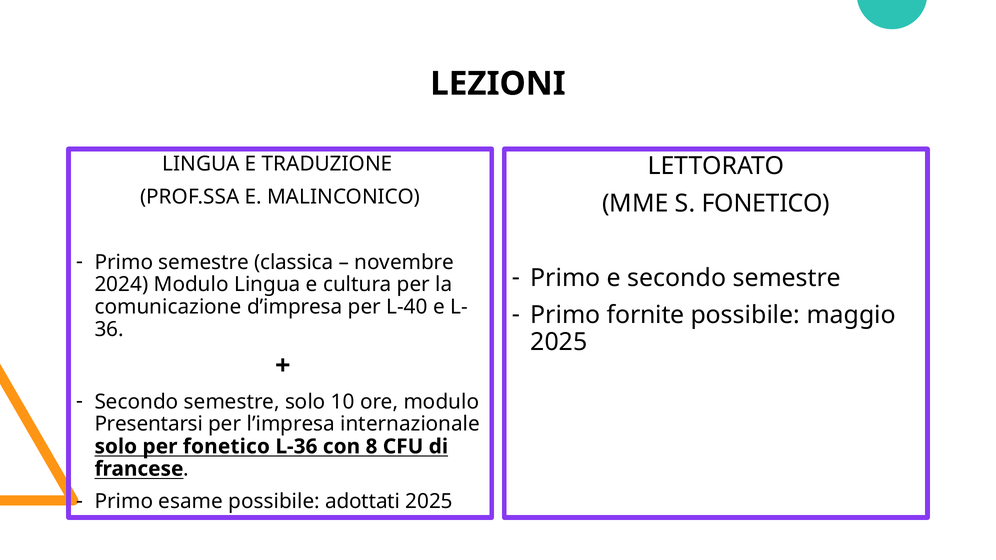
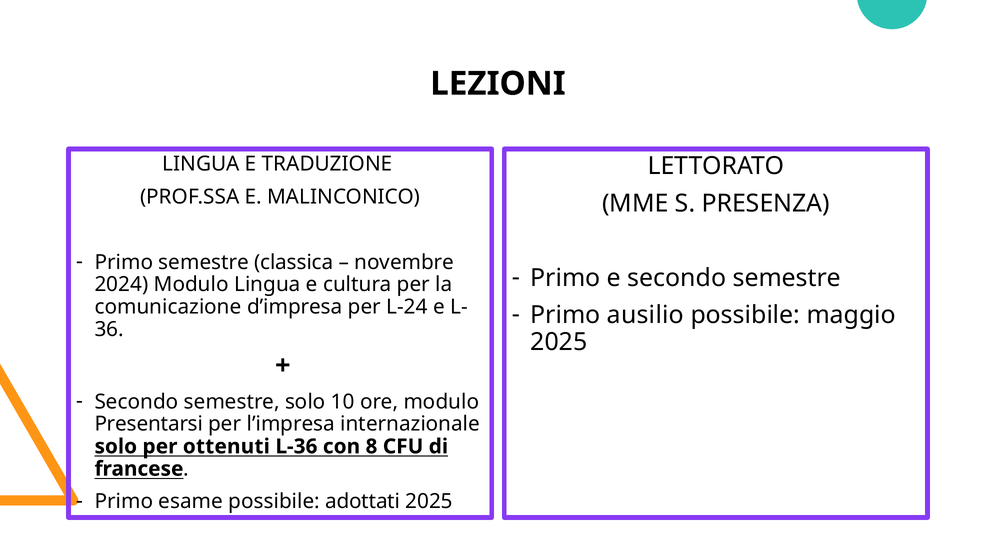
S FONETICO: FONETICO -> PRESENZA
L-40: L-40 -> L-24
fornite: fornite -> ausilio
per fonetico: fonetico -> ottenuti
